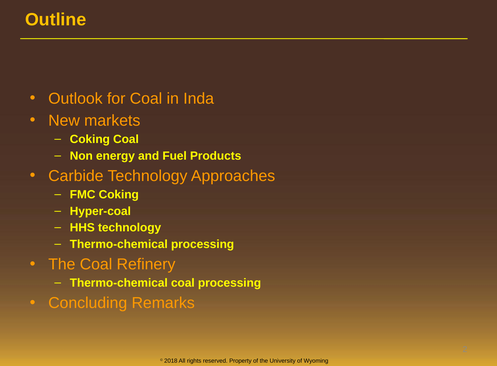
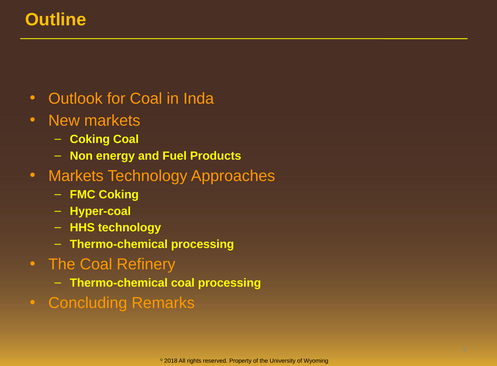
Carbide at (76, 176): Carbide -> Markets
